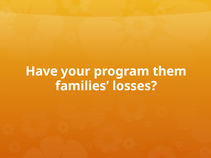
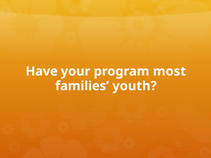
them: them -> most
losses: losses -> youth
